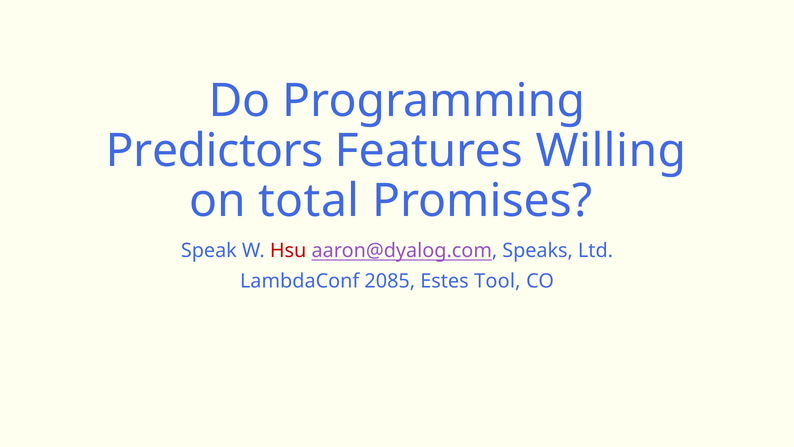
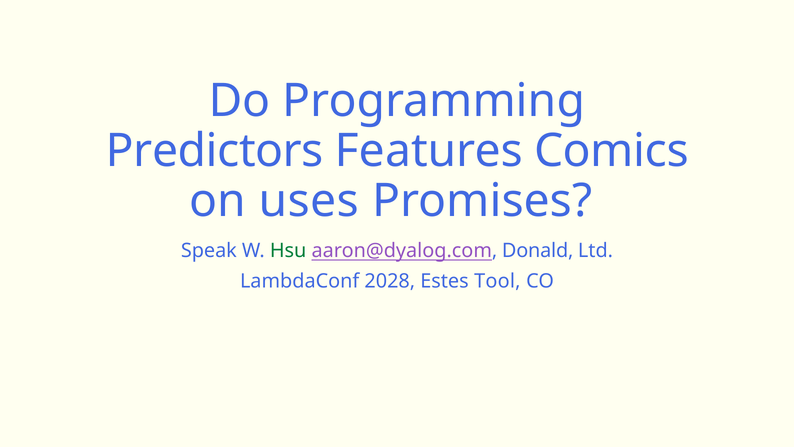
Willing: Willing -> Comics
total: total -> uses
Hsu colour: red -> green
Speaks: Speaks -> Donald
2085: 2085 -> 2028
